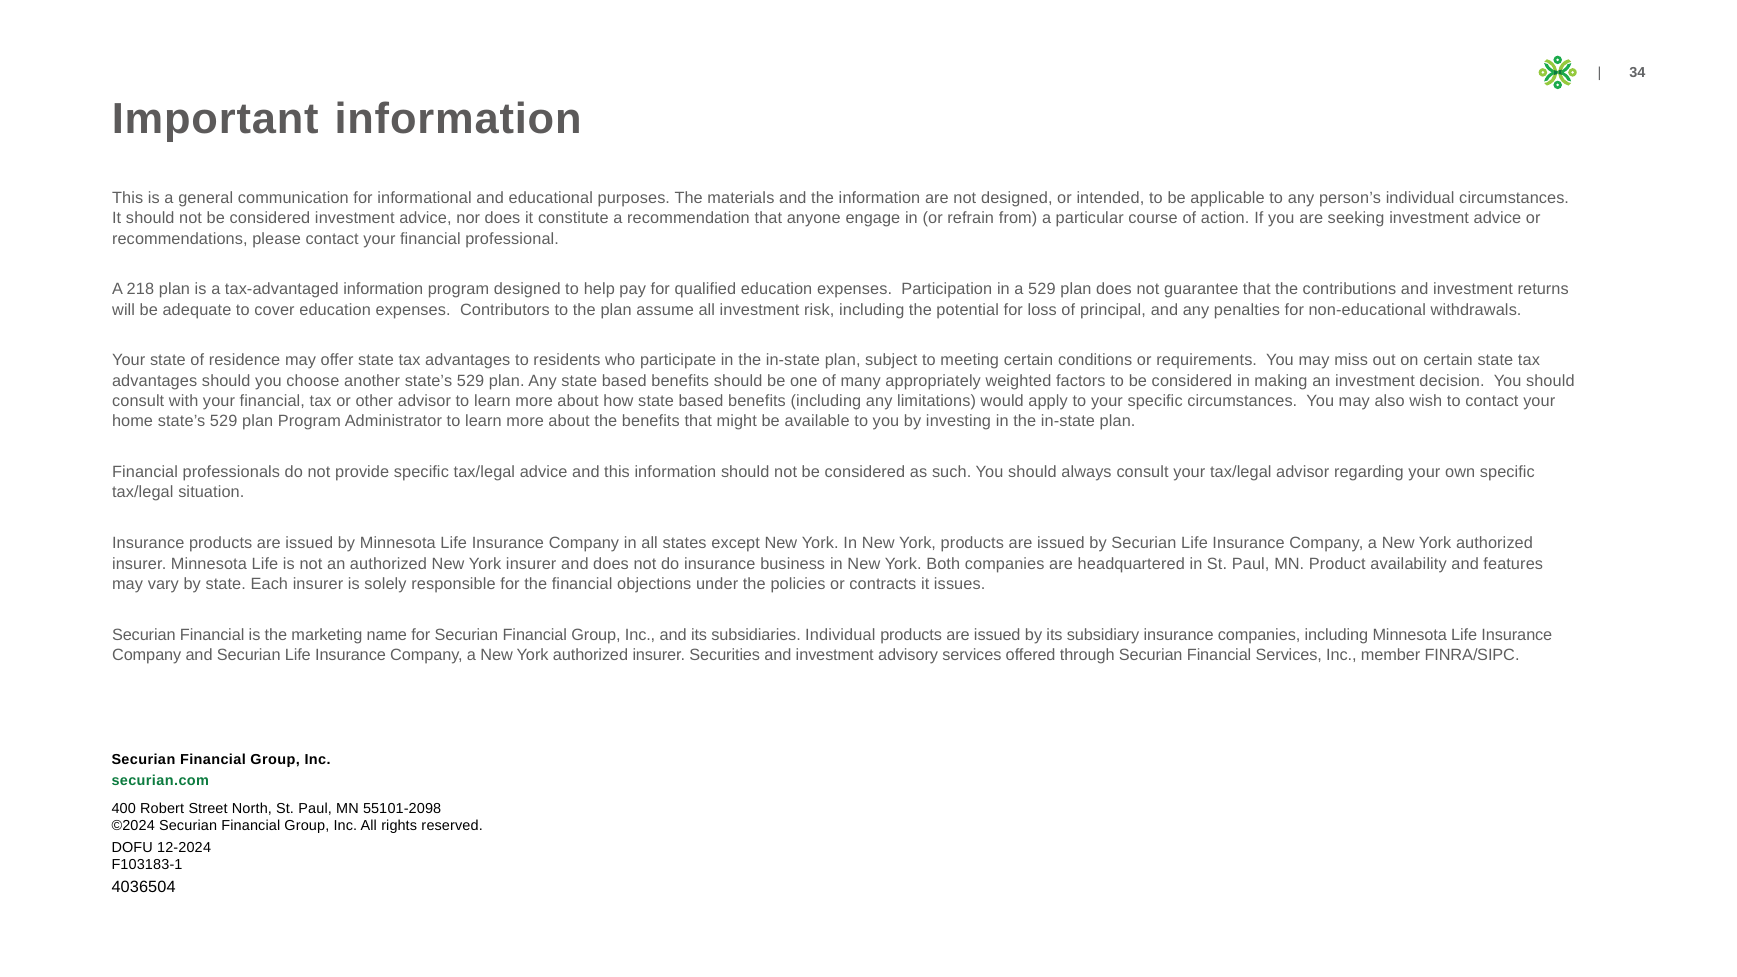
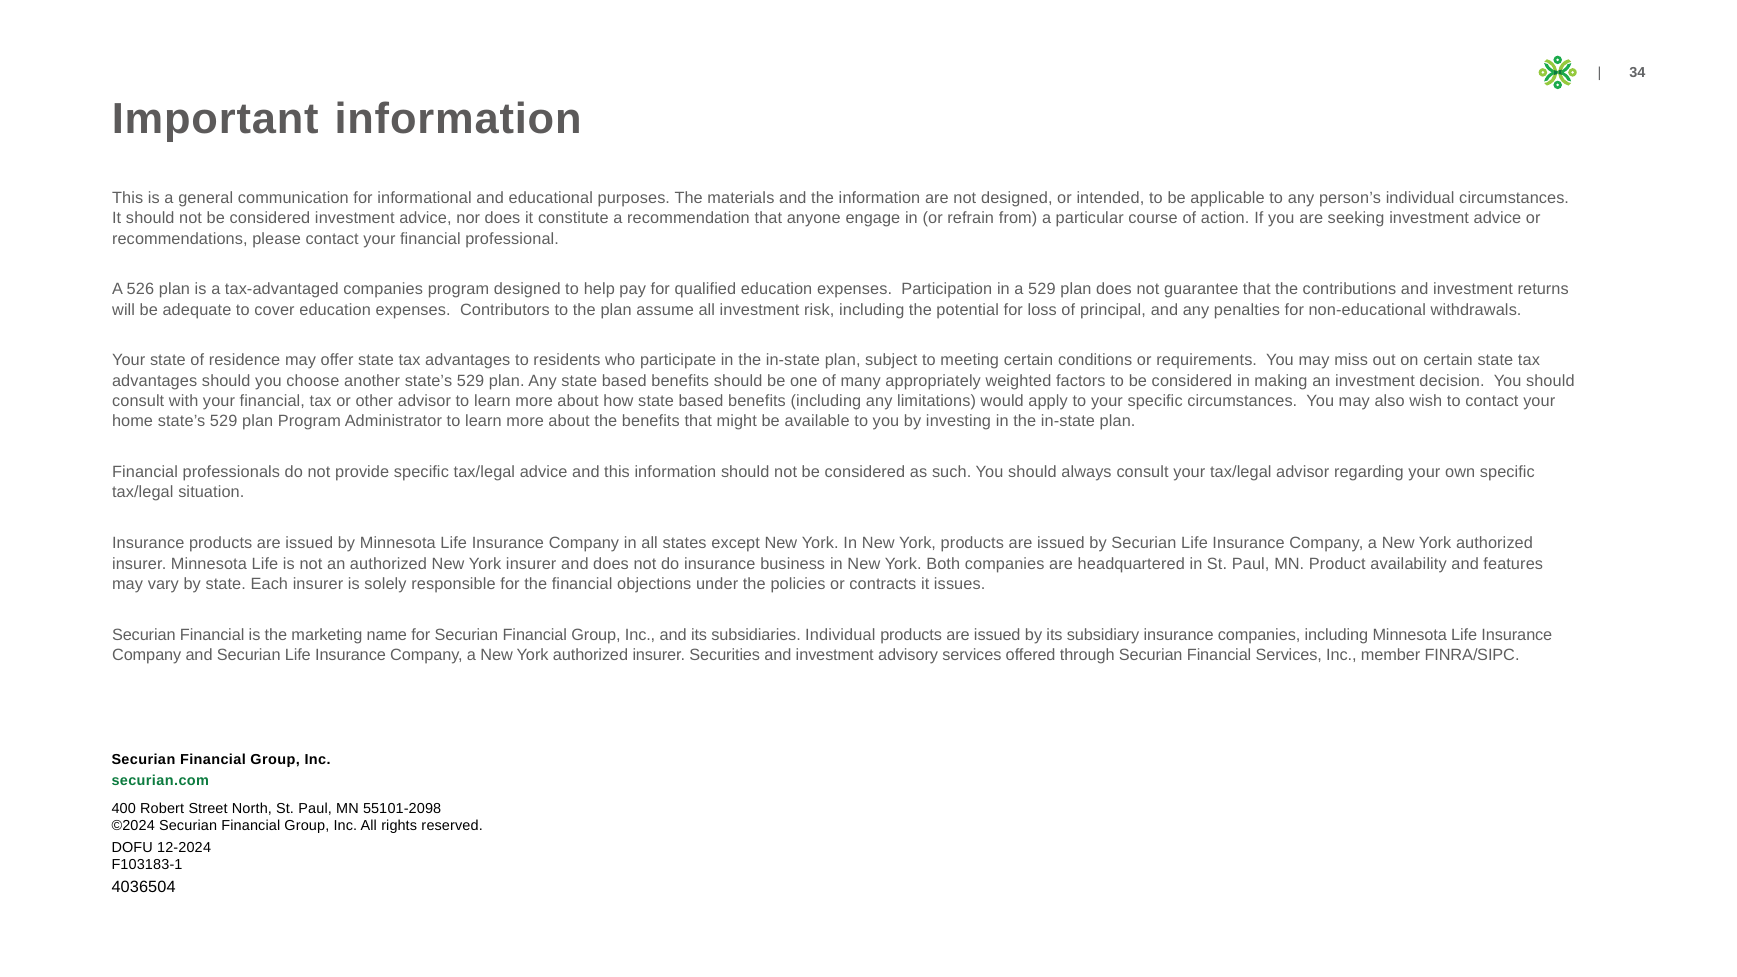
218: 218 -> 526
tax-advantaged information: information -> companies
